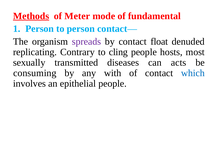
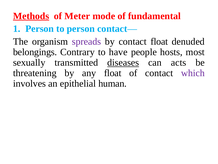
replicating: replicating -> belongings
cling: cling -> have
diseases underline: none -> present
consuming: consuming -> threatening
any with: with -> float
which colour: blue -> purple
epithelial people: people -> human
